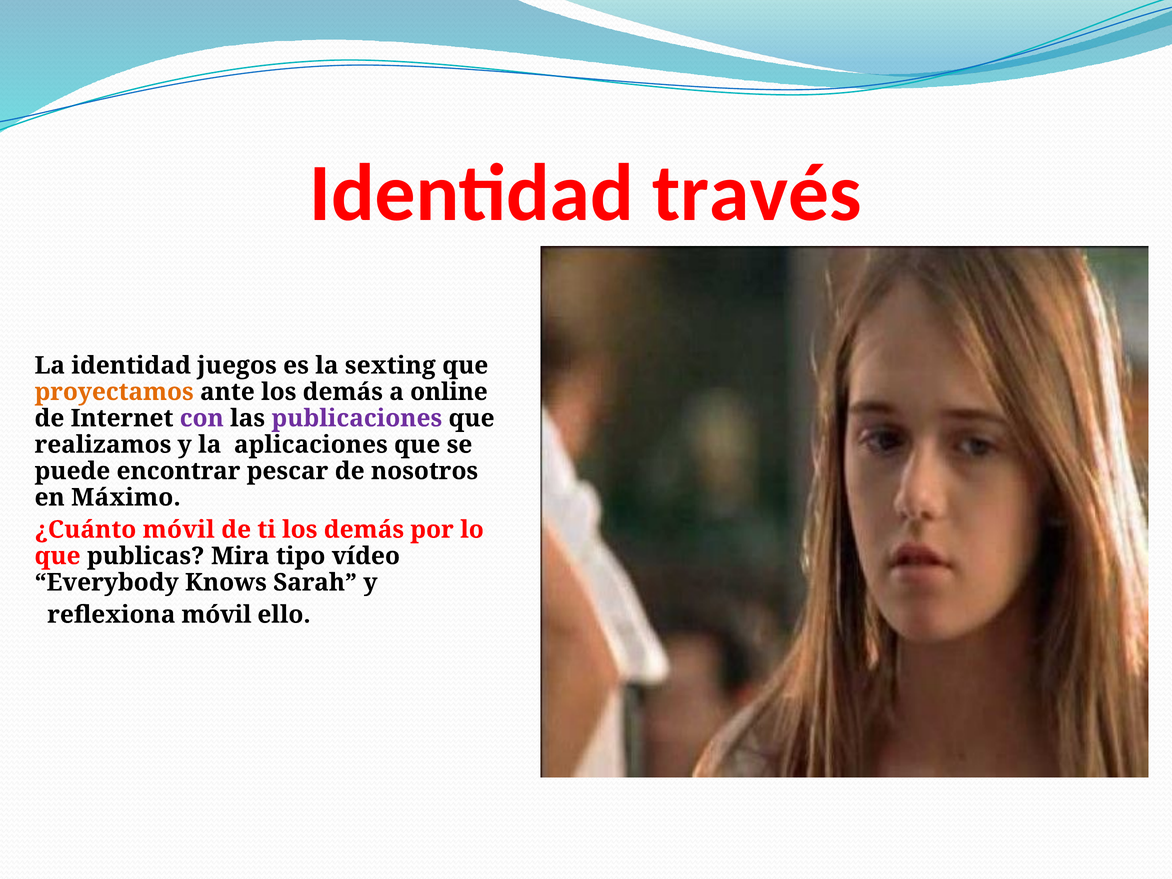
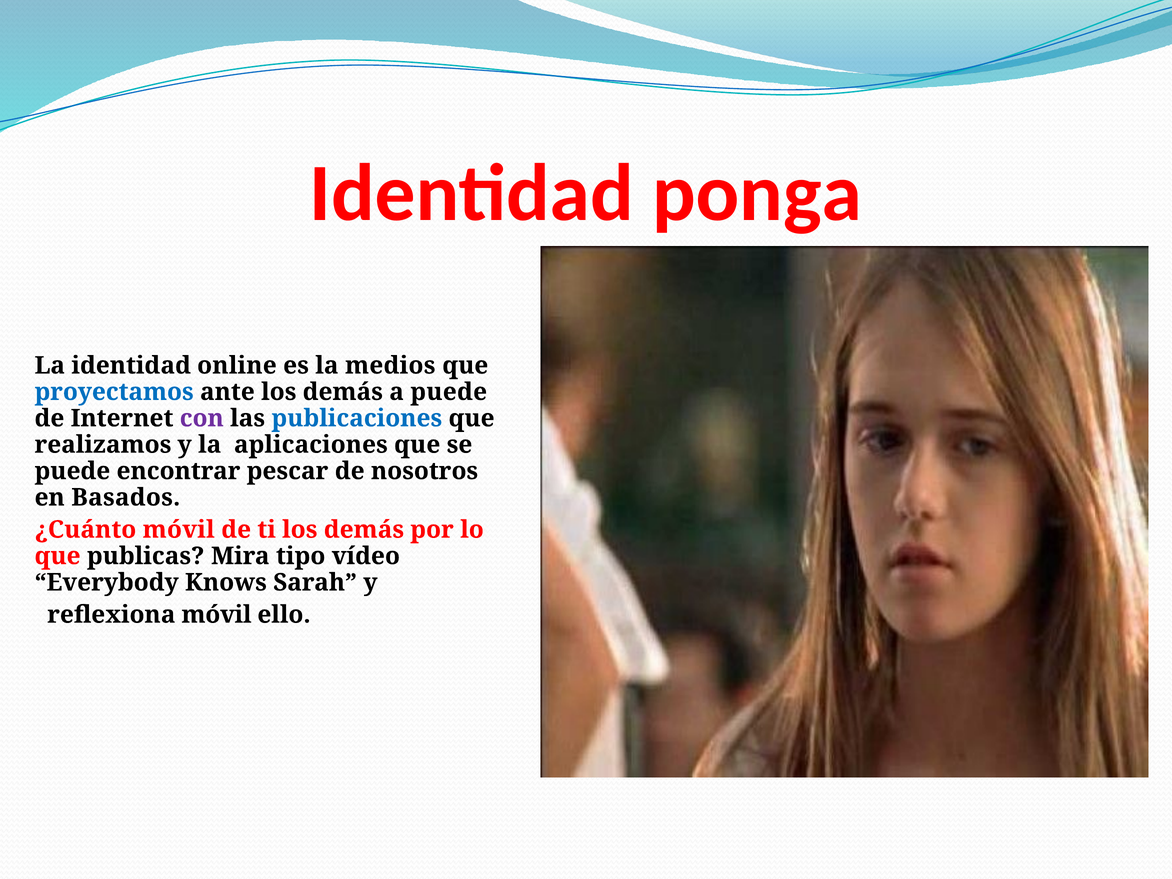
través: través -> ponga
juegos: juegos -> online
sexting: sexting -> medios
proyectamos colour: orange -> blue
a online: online -> puede
publicaciones colour: purple -> blue
Máximo: Máximo -> Basados
